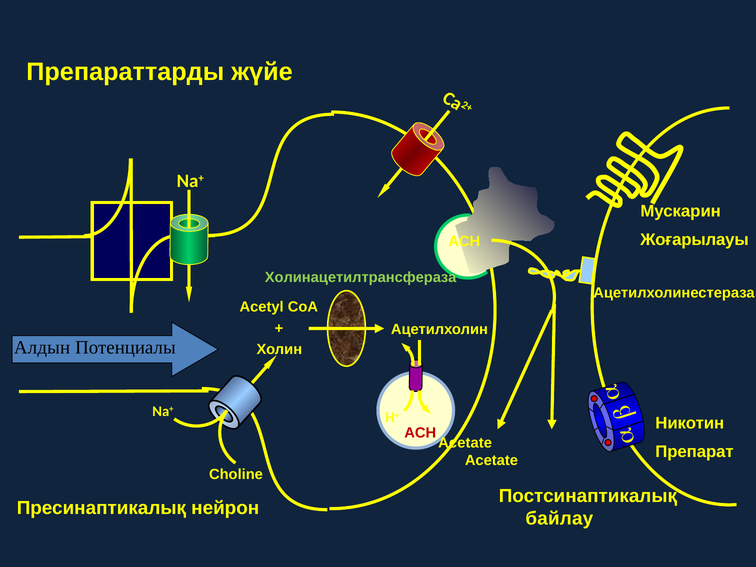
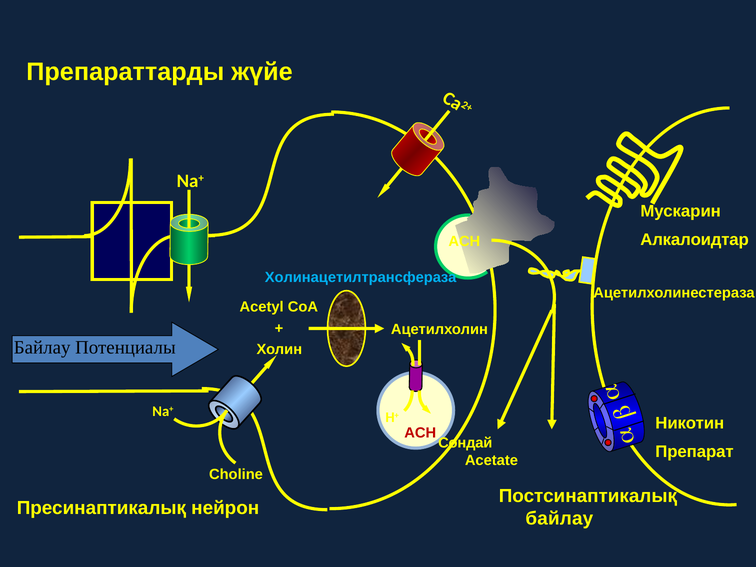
Жоғарылауы: Жоғарылауы -> Алкалоидтар
Холинацетилтрансфераза colour: light green -> light blue
Алдын at (42, 348): Алдын -> Байлау
Acetate at (465, 443): Acetate -> Сондай
